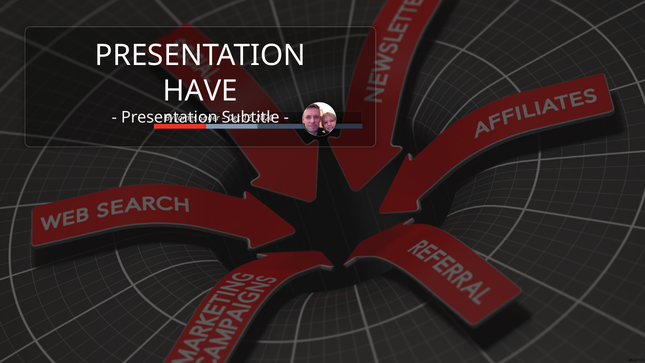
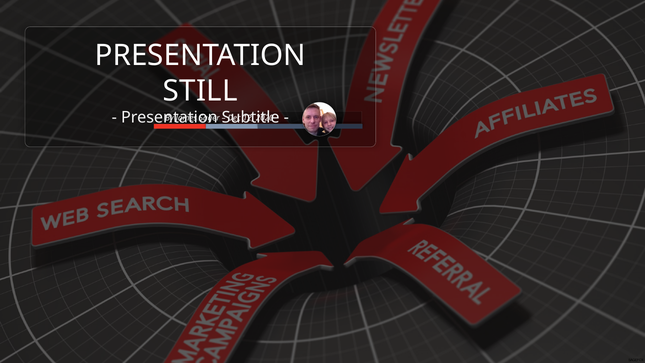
HAVE: HAVE -> STILL
